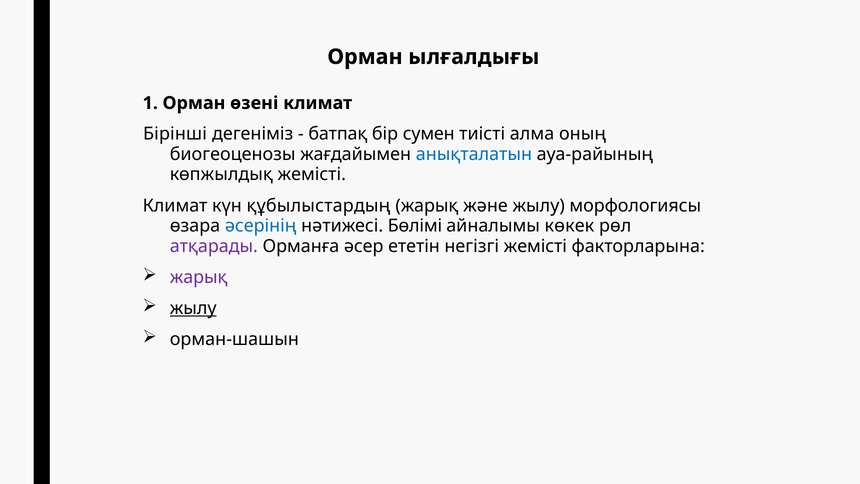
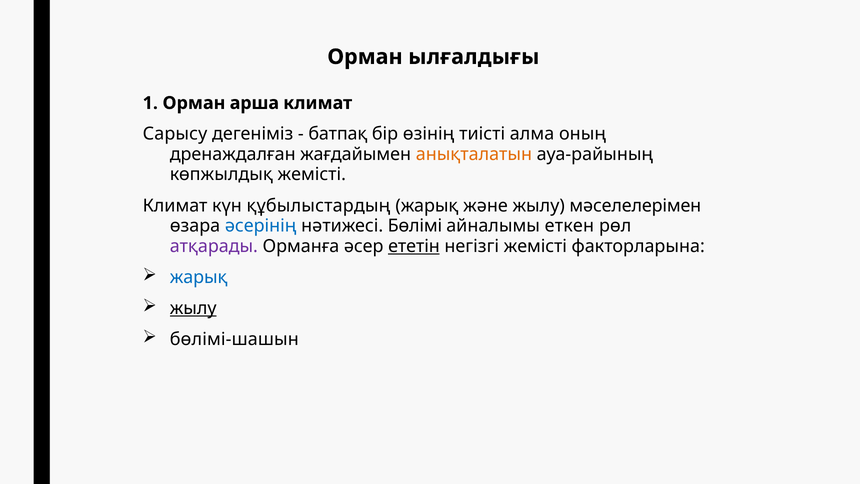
өзені: өзені -> арша
Бірінші: Бірінші -> Сарысу
сумен: сумен -> өзінің
биогеоценозы: биогеоценозы -> дренаждалған
анықталатын colour: blue -> orange
морфологиясы: морфологиясы -> мәселелерімен
көкек: көкек -> еткен
ететін underline: none -> present
жарық at (199, 277) colour: purple -> blue
орман-шашын: орман-шашын -> бөлімі-шашын
